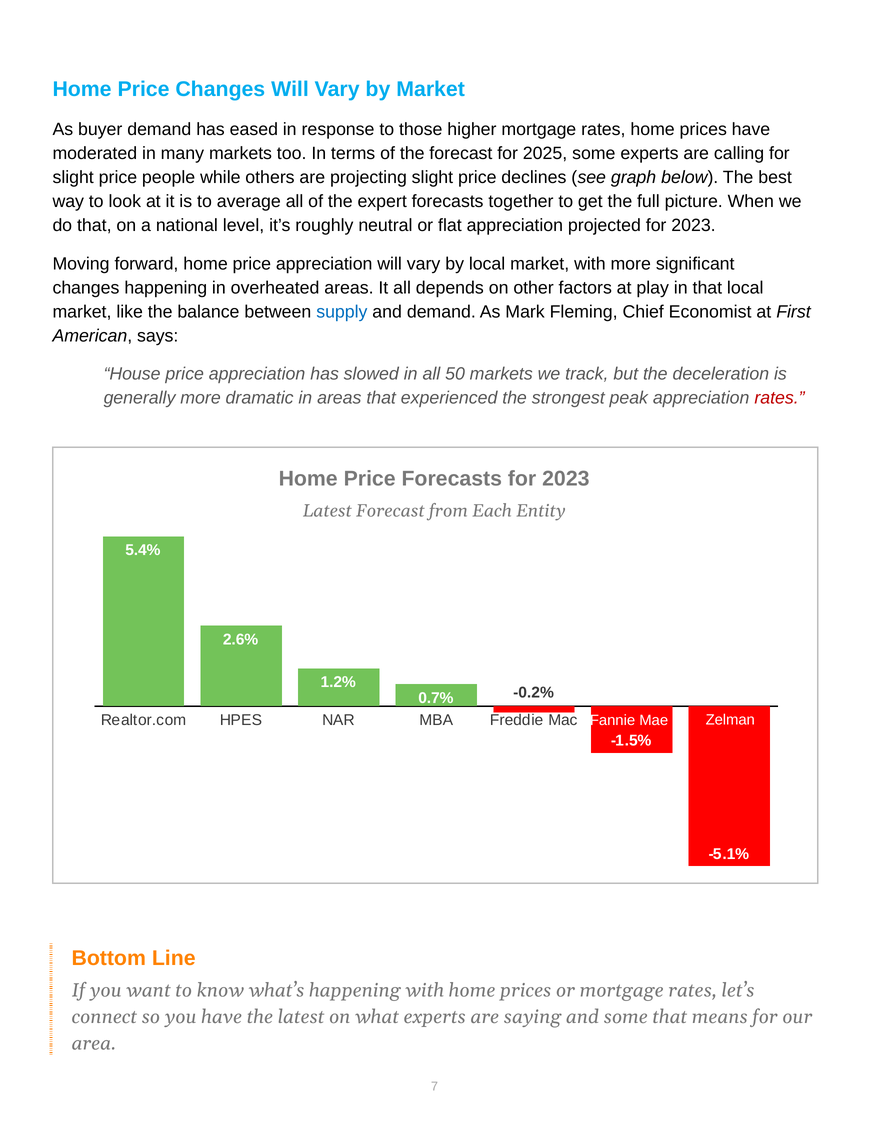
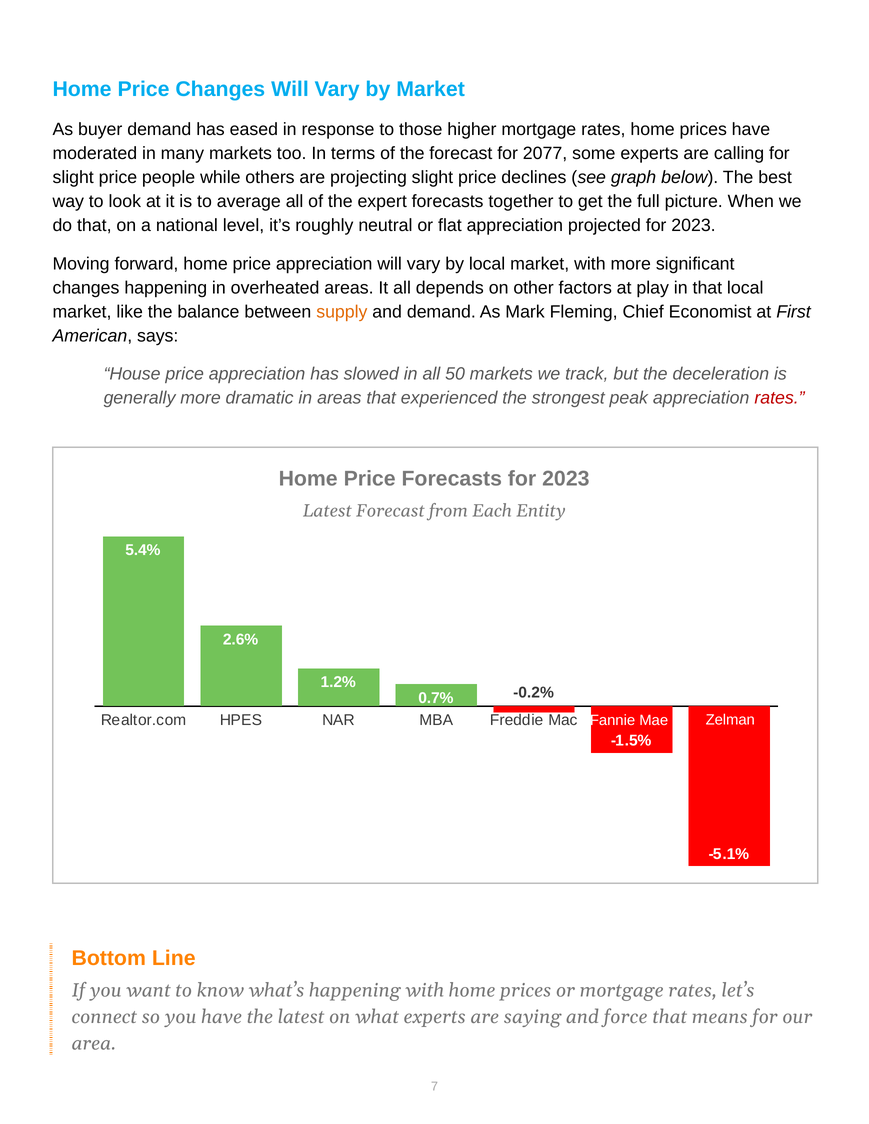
2025: 2025 -> 2077
supply colour: blue -> orange
and some: some -> force
